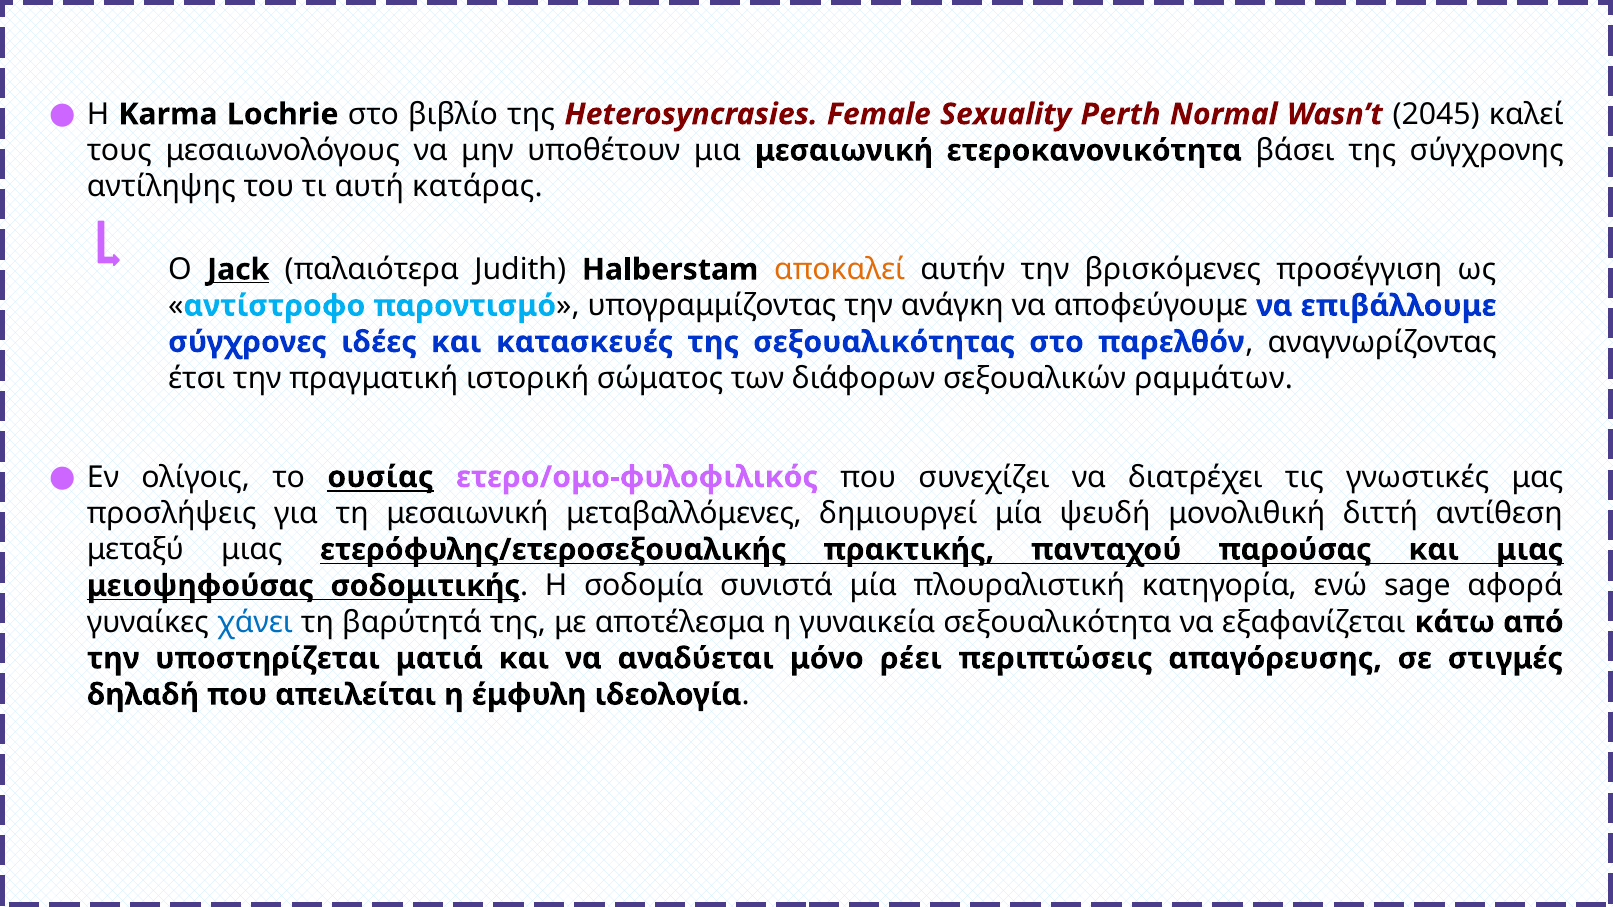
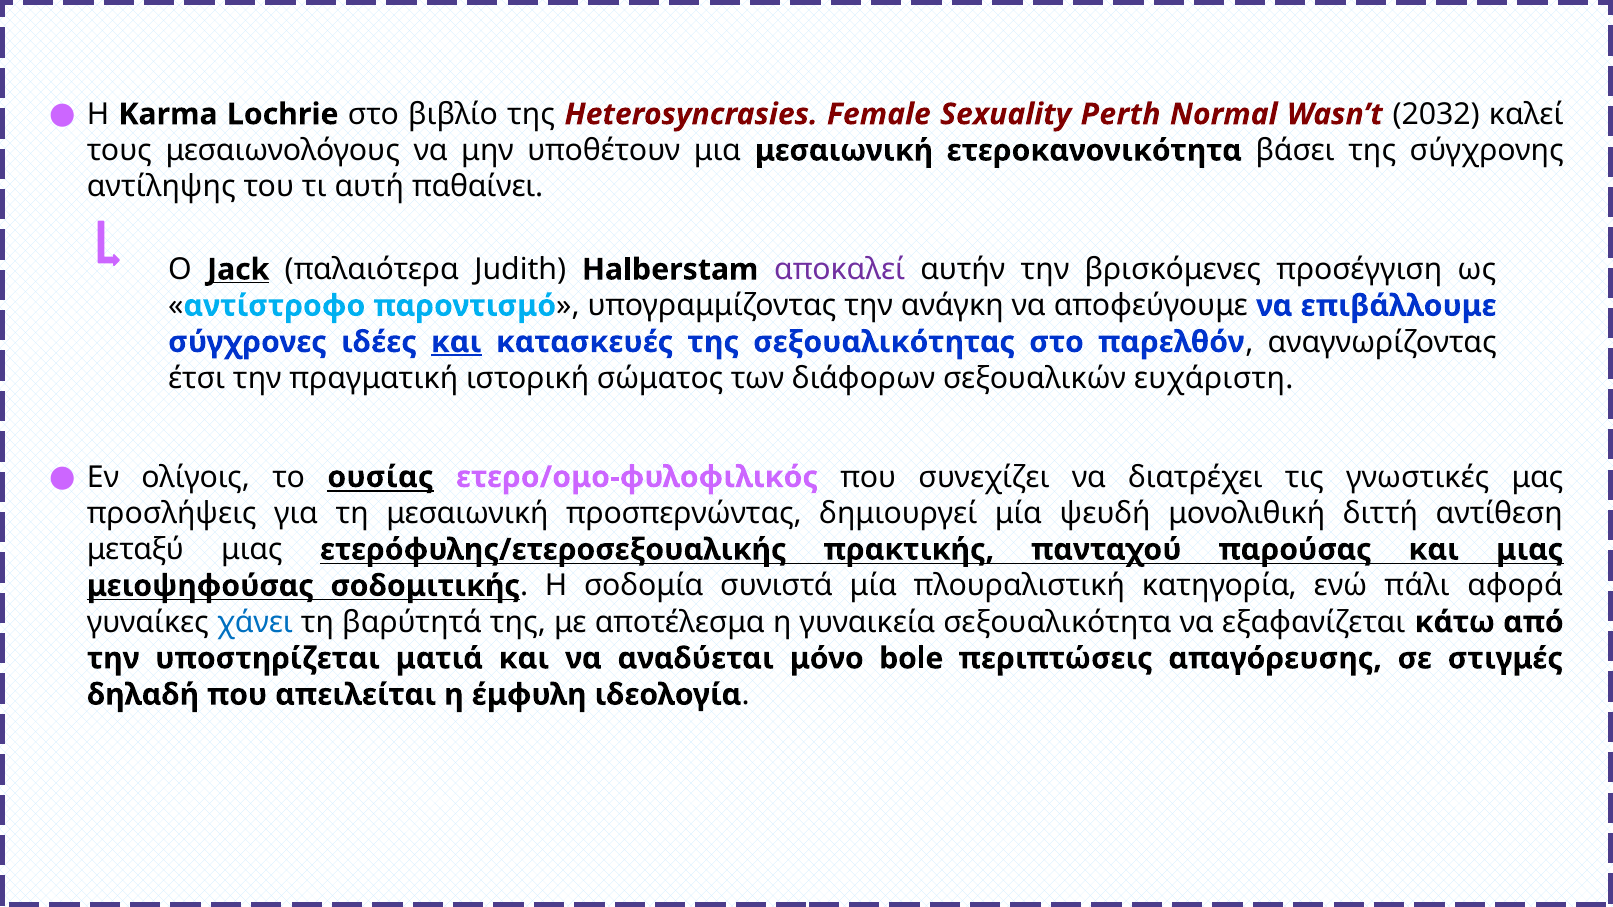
2045: 2045 -> 2032
κατάρας: κατάρας -> παθαίνει
αποκαλεί colour: orange -> purple
και at (456, 342) underline: none -> present
ραμμάτων: ραμμάτων -> ευχάριστη
μεταβαλλόμενες: μεταβαλλόμενες -> προσπερνώντας
sage: sage -> πάλι
ρέει: ρέει -> bole
